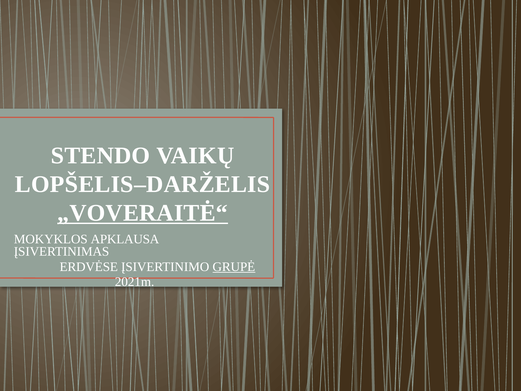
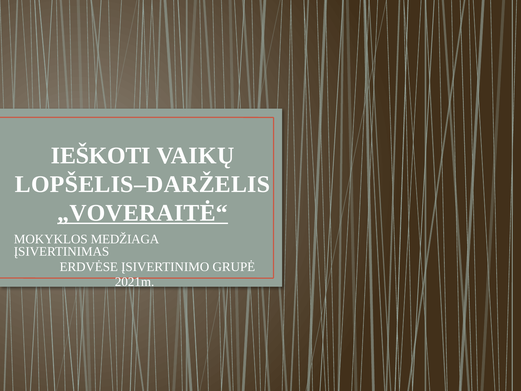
STENDO: STENDO -> IEŠKOTI
APKLAUSA: APKLAUSA -> MEDŽIAGA
GRUPĖ underline: present -> none
